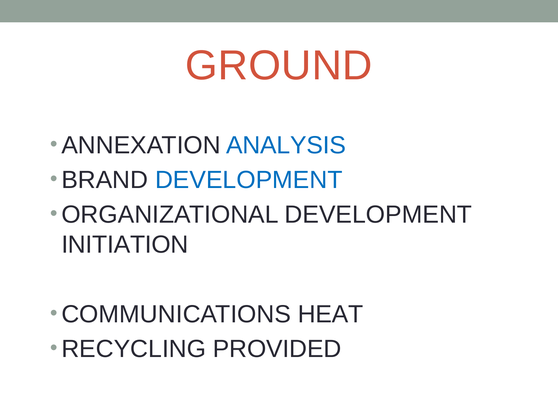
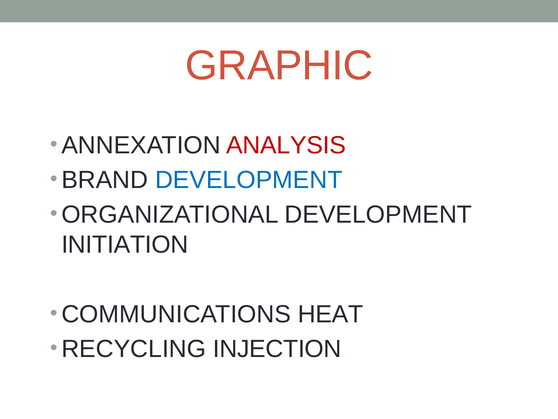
GROUND: GROUND -> GRAPHIC
ANALYSIS colour: blue -> red
PROVIDED: PROVIDED -> INJECTION
